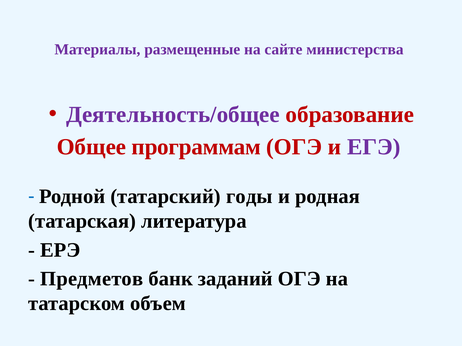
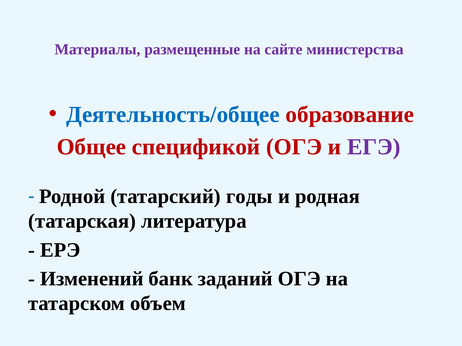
Деятельность/общее colour: purple -> blue
программам: программам -> спецификой
Предметов: Предметов -> Изменений
